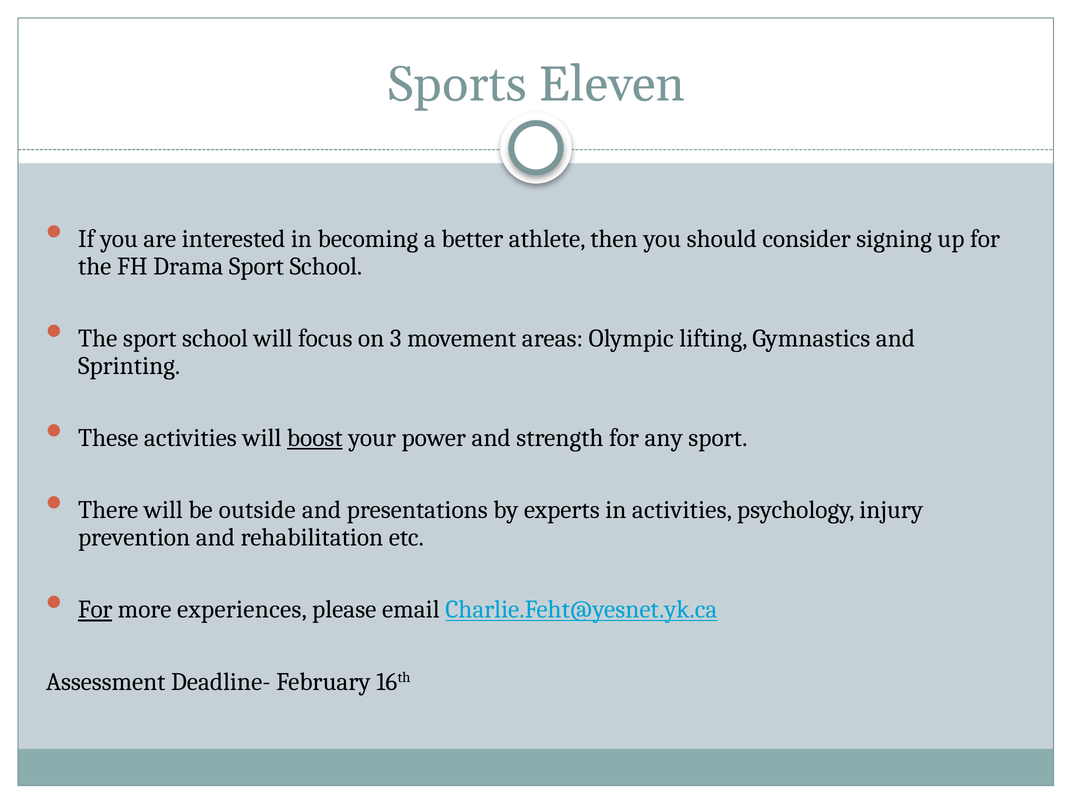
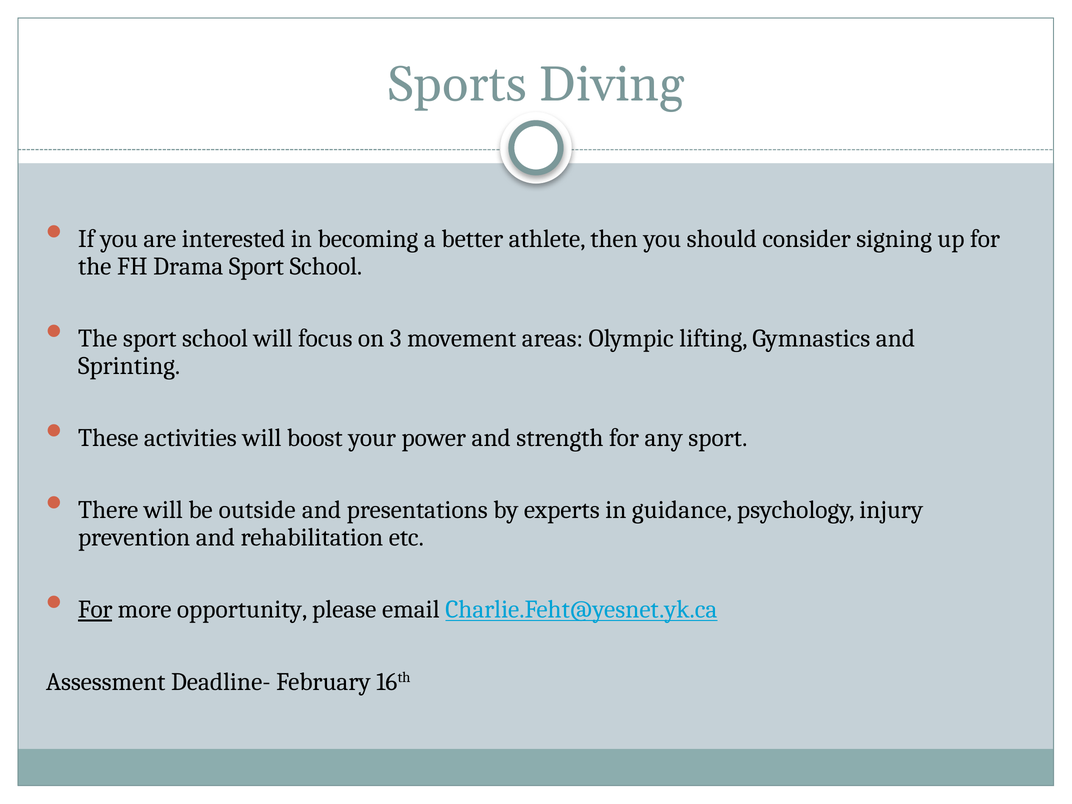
Eleven: Eleven -> Diving
boost underline: present -> none
in activities: activities -> guidance
experiences: experiences -> opportunity
